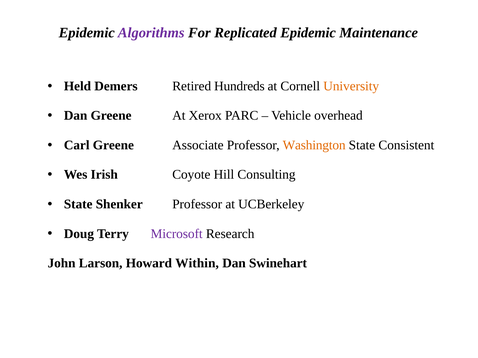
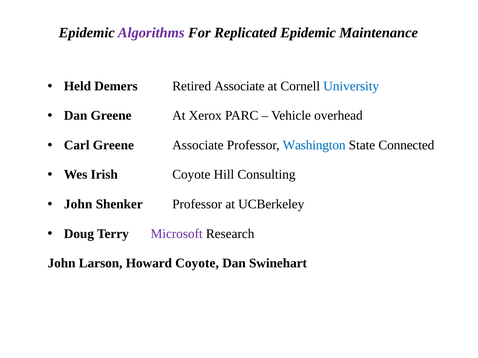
Retired Hundreds: Hundreds -> Associate
University colour: orange -> blue
Washington colour: orange -> blue
Consistent: Consistent -> Connected
State at (78, 204): State -> John
Howard Within: Within -> Coyote
